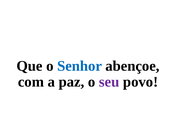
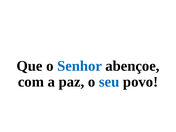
seu colour: purple -> blue
